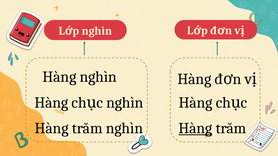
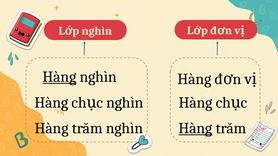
Hàng at (59, 77) underline: none -> present
